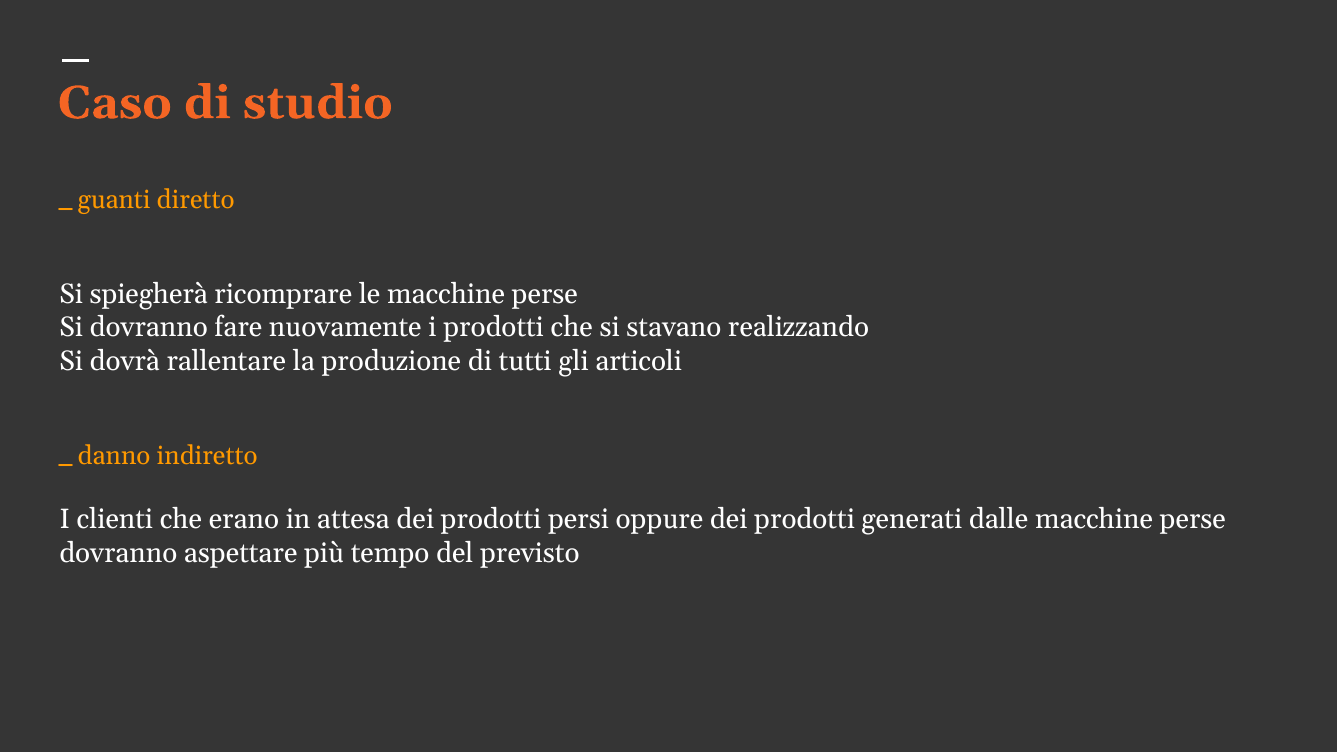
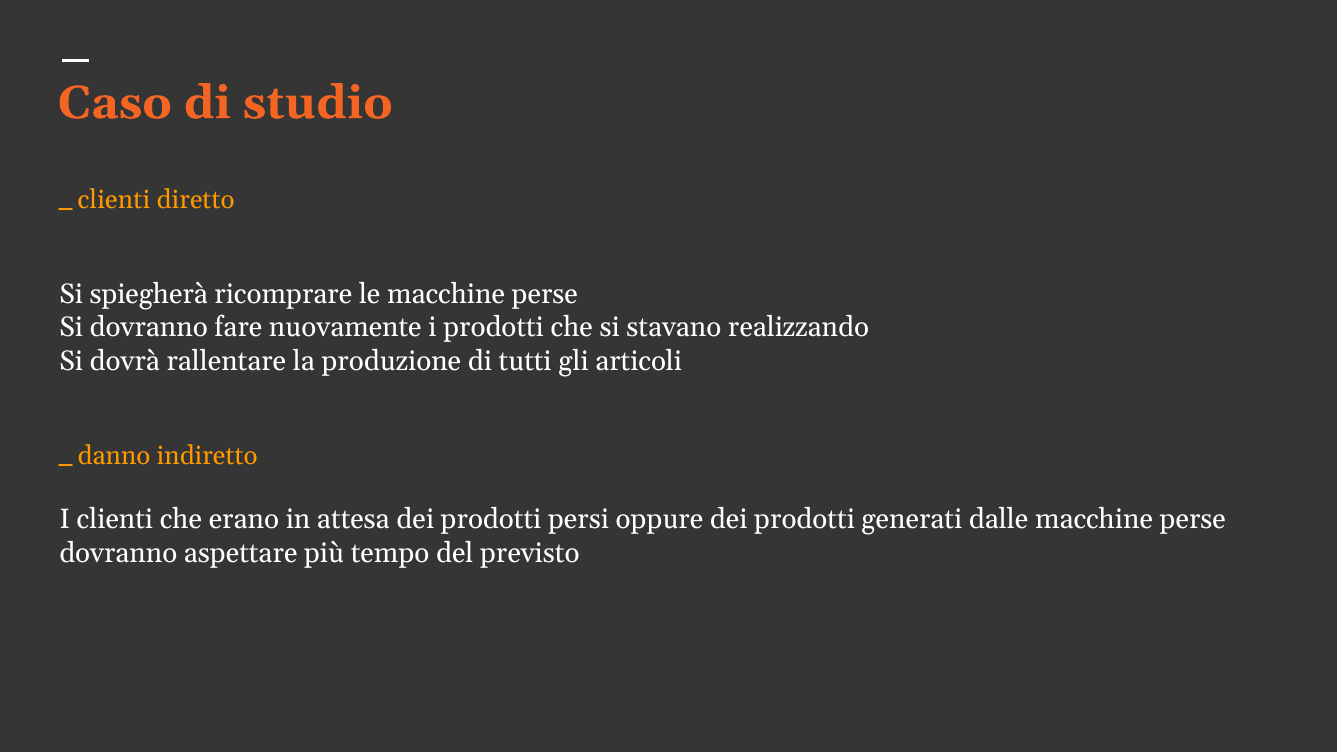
guanti at (114, 200): guanti -> clienti
